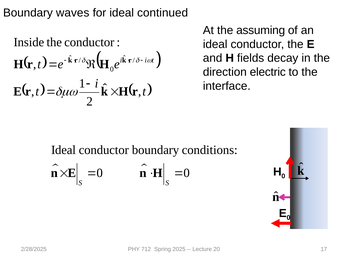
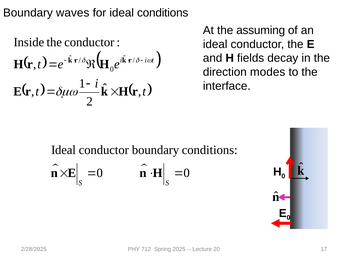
continued: continued -> conditions
electric: electric -> modes
